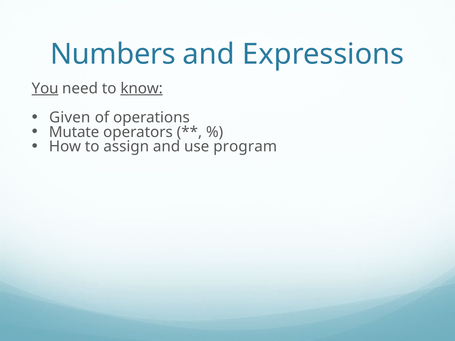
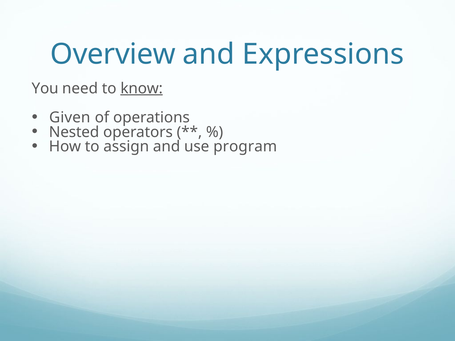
Numbers: Numbers -> Overview
You underline: present -> none
Mutate: Mutate -> Nested
